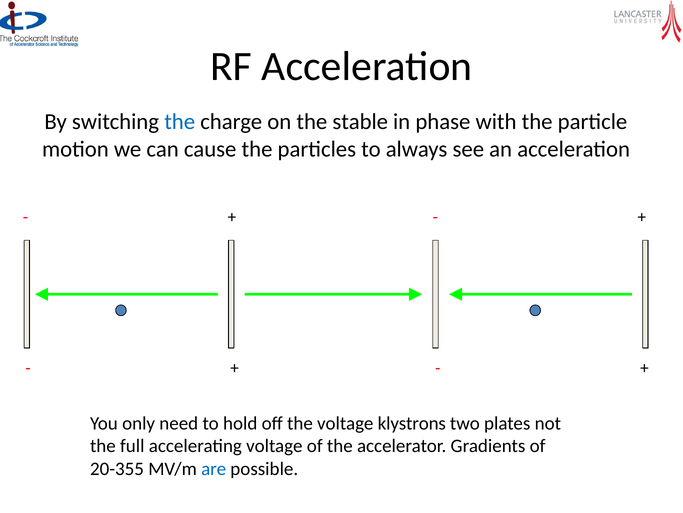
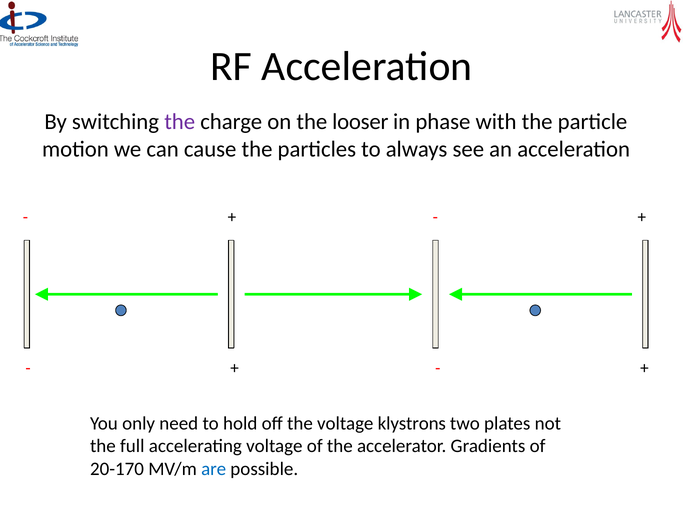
the at (180, 122) colour: blue -> purple
stable: stable -> looser
20-355: 20-355 -> 20-170
